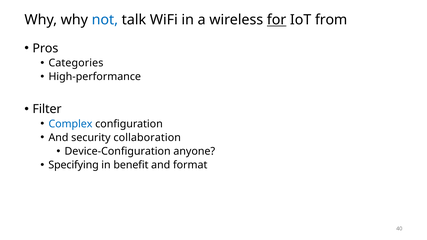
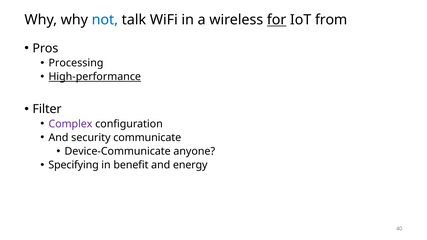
Categories: Categories -> Processing
High-performance underline: none -> present
Complex colour: blue -> purple
collaboration: collaboration -> communicate
Device-Configuration: Device-Configuration -> Device-Communicate
format: format -> energy
